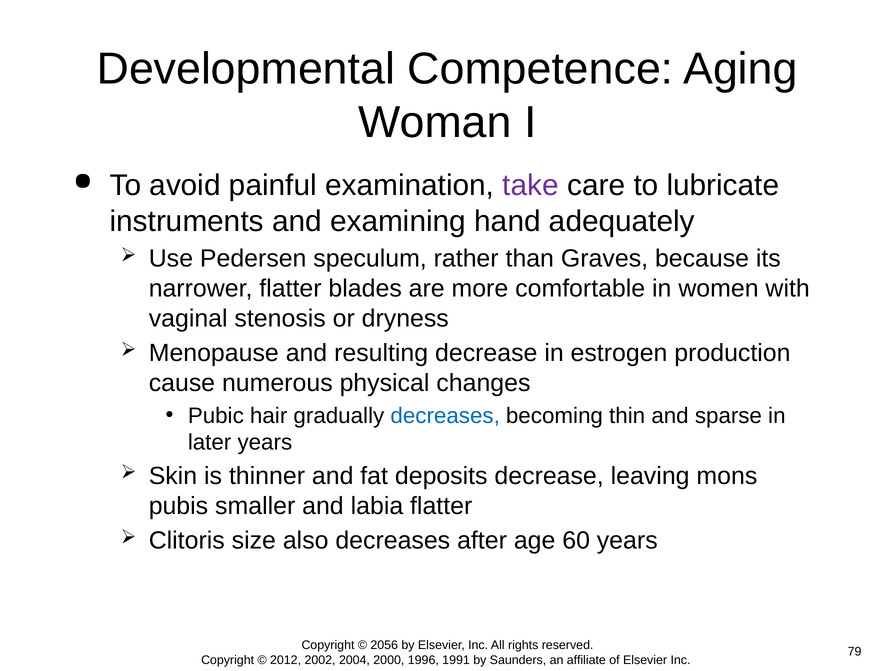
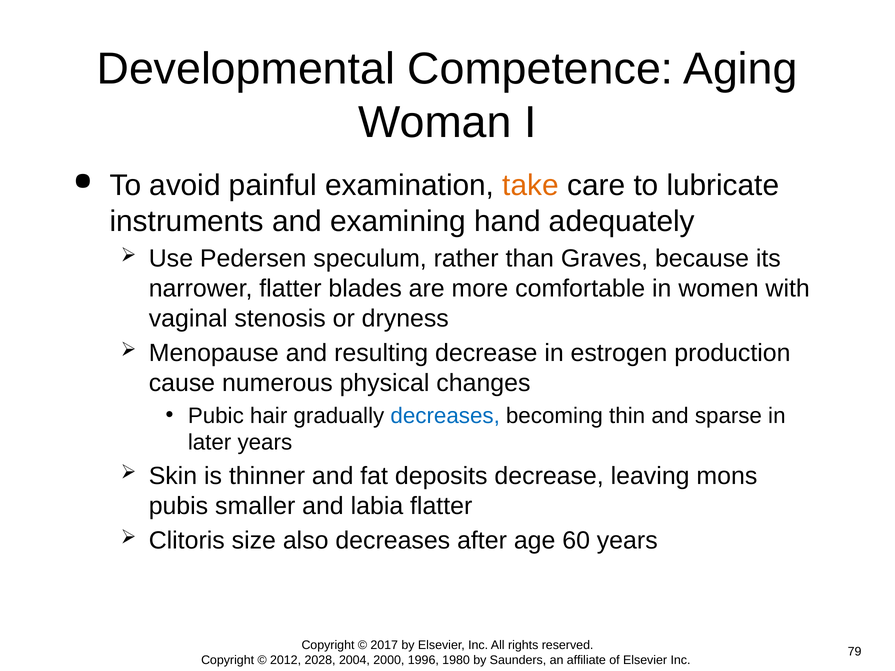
take colour: purple -> orange
2056: 2056 -> 2017
2002: 2002 -> 2028
1991: 1991 -> 1980
